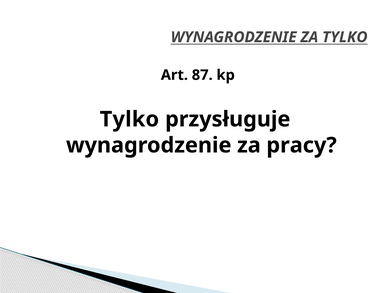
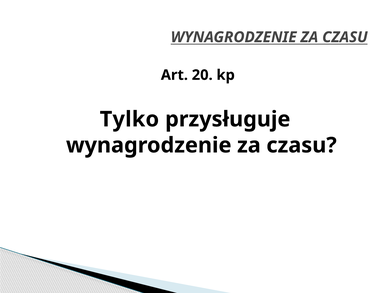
TYLKO at (345, 37): TYLKO -> CZASU
87: 87 -> 20
pracy at (302, 145): pracy -> czasu
